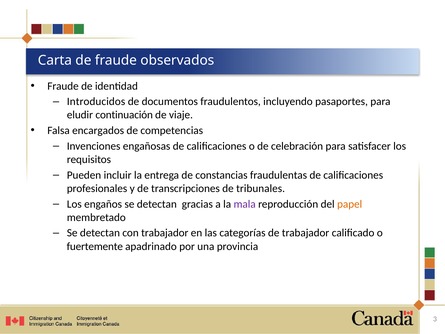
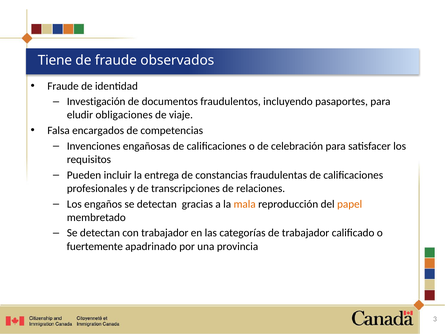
Carta: Carta -> Tiene
Introducidos: Introducidos -> Investigación
continuación: continuación -> obligaciones
tribunales: tribunales -> relaciones
mala colour: purple -> orange
